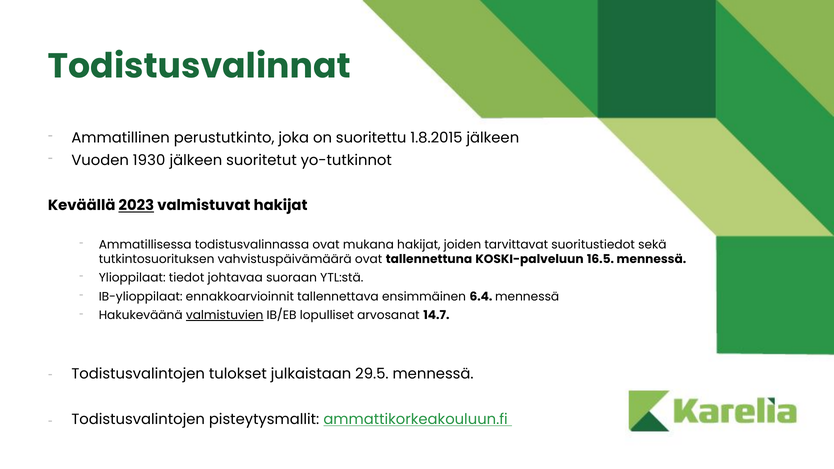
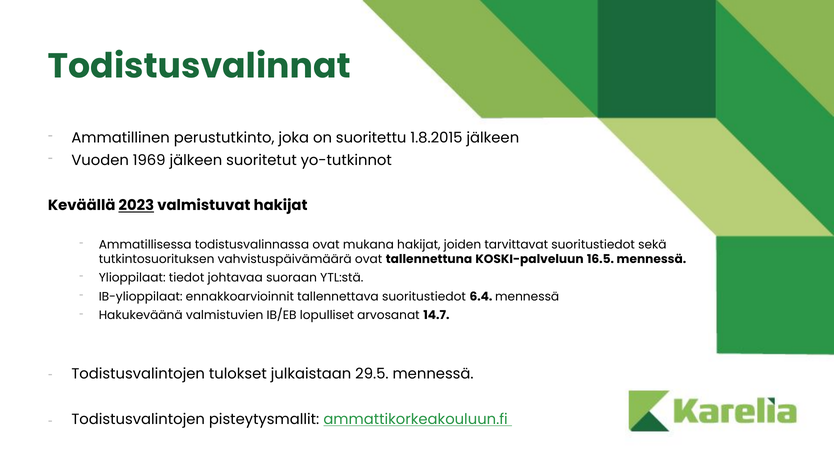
1930: 1930 -> 1969
tallennettava ensimmäinen: ensimmäinen -> suoritustiedot
valmistuvien underline: present -> none
